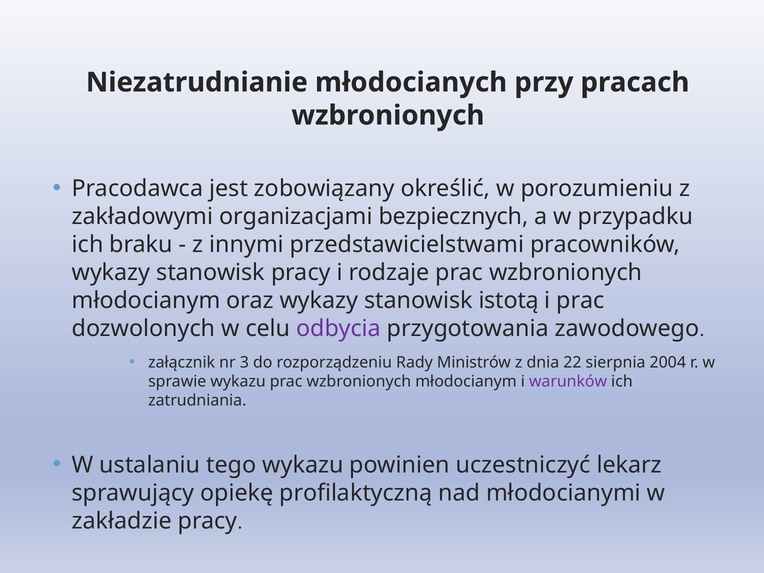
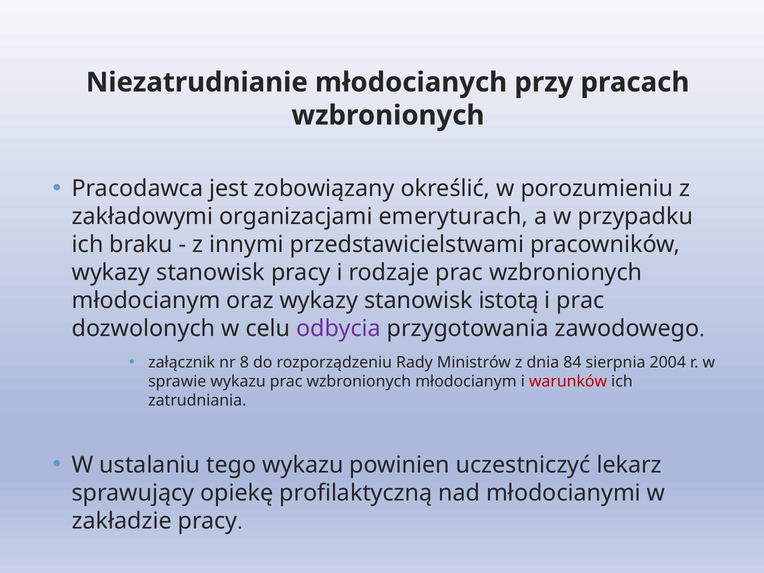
bezpiecznych: bezpiecznych -> emeryturach
3: 3 -> 8
22: 22 -> 84
warunków colour: purple -> red
